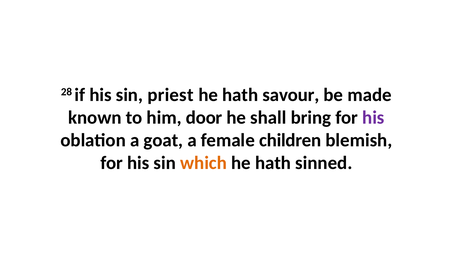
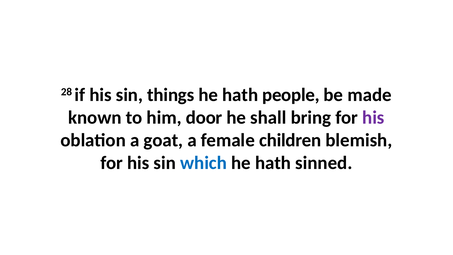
priest: priest -> things
savour: savour -> people
which colour: orange -> blue
